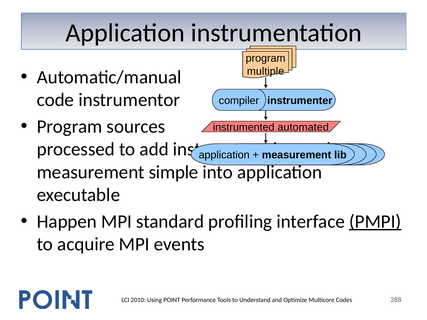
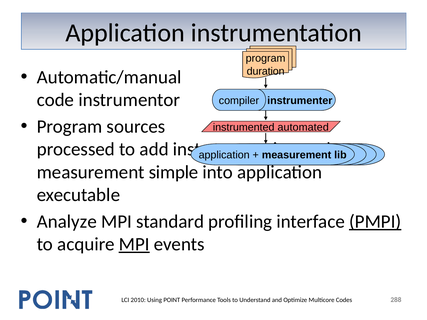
multiple: multiple -> duration
Happen: Happen -> Analyze
MPI at (134, 244) underline: none -> present
